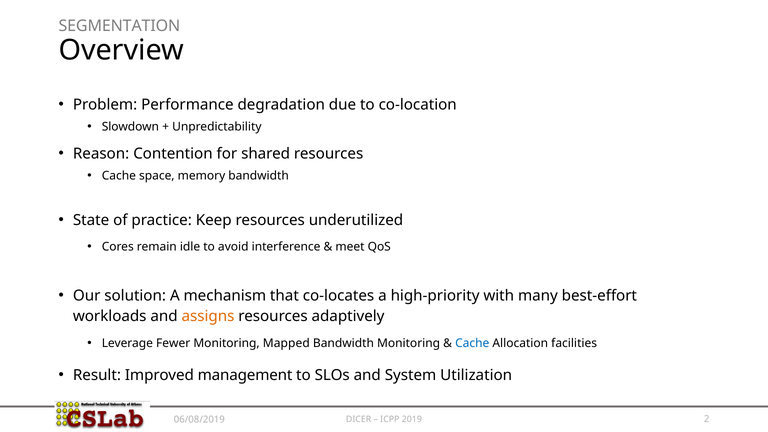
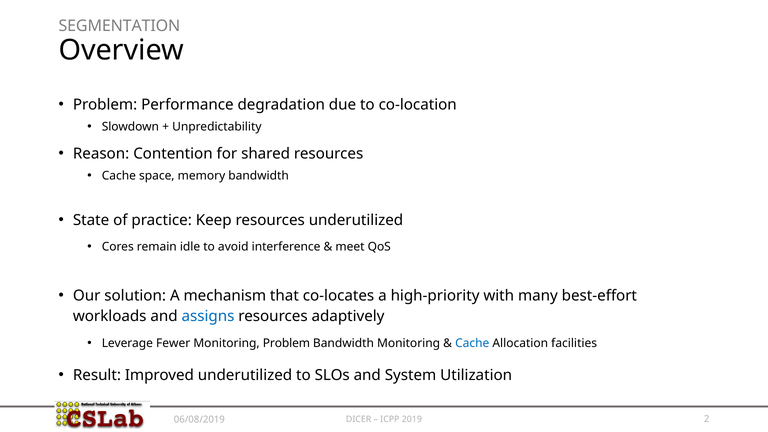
assigns colour: orange -> blue
Monitoring Mapped: Mapped -> Problem
Improved management: management -> underutilized
